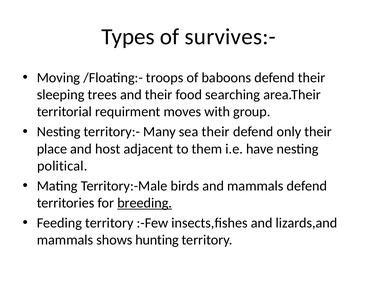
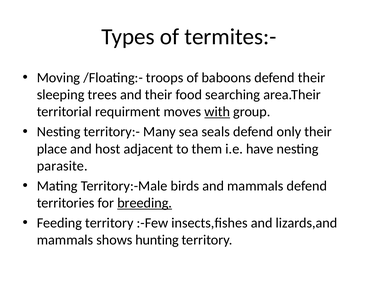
survives:-: survives:- -> termites:-
with underline: none -> present
sea their: their -> seals
political: political -> parasite
